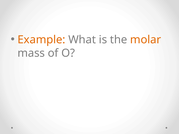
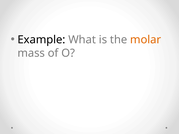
Example colour: orange -> black
